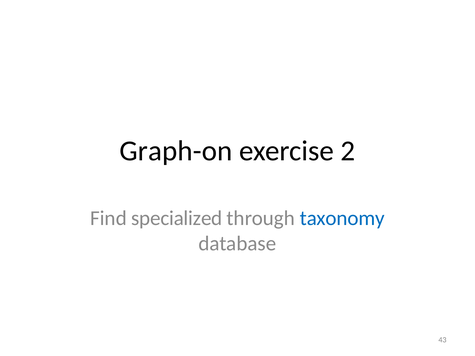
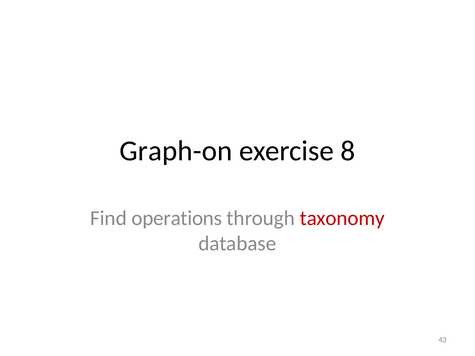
2: 2 -> 8
specialized: specialized -> operations
taxonomy colour: blue -> red
